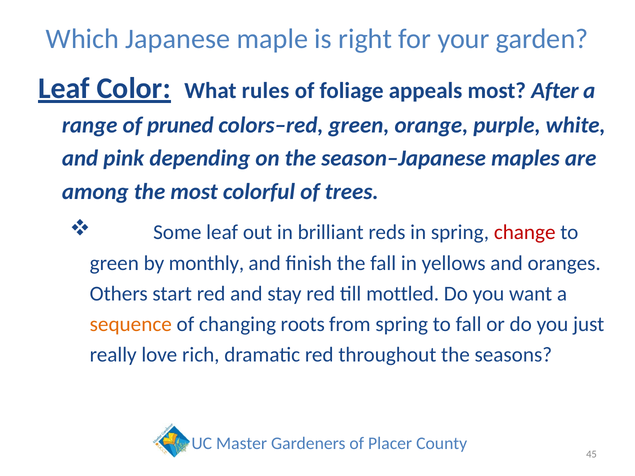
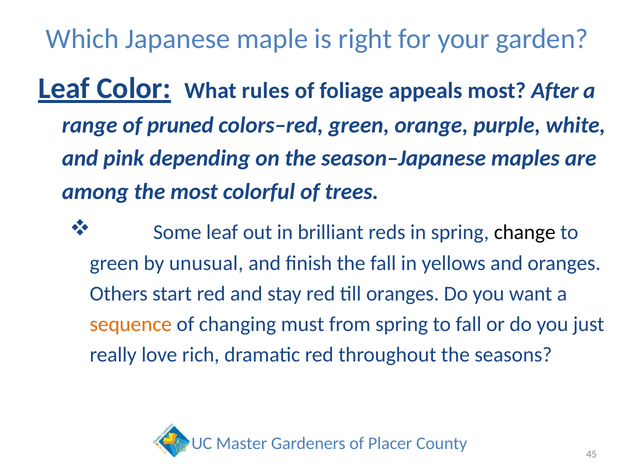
change colour: red -> black
monthly: monthly -> unusual
till mottled: mottled -> oranges
roots: roots -> must
